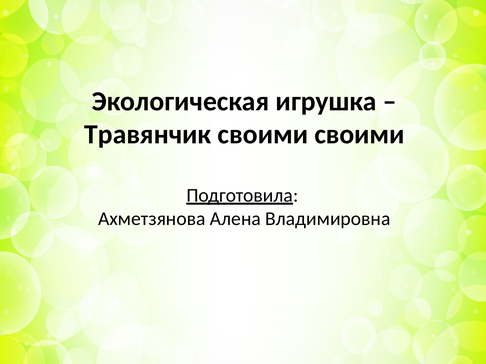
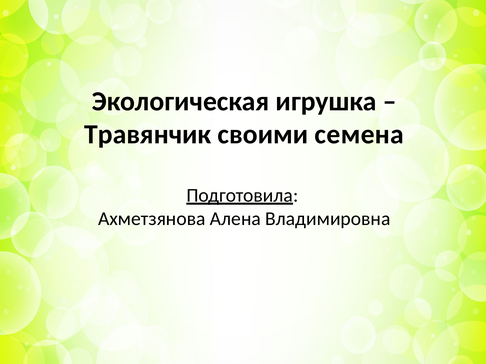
своими своими: своими -> семена
